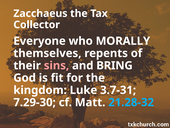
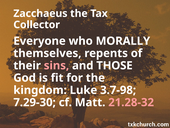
BRING: BRING -> THOSE
3.7-31: 3.7-31 -> 3.7-98
21.28-32 colour: light blue -> pink
